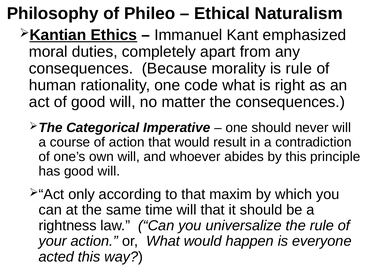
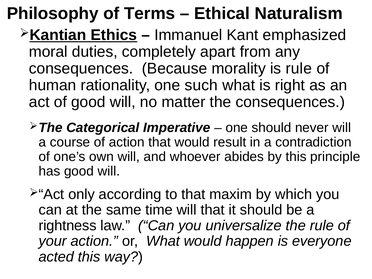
Phileo: Phileo -> Terms
code: code -> such
